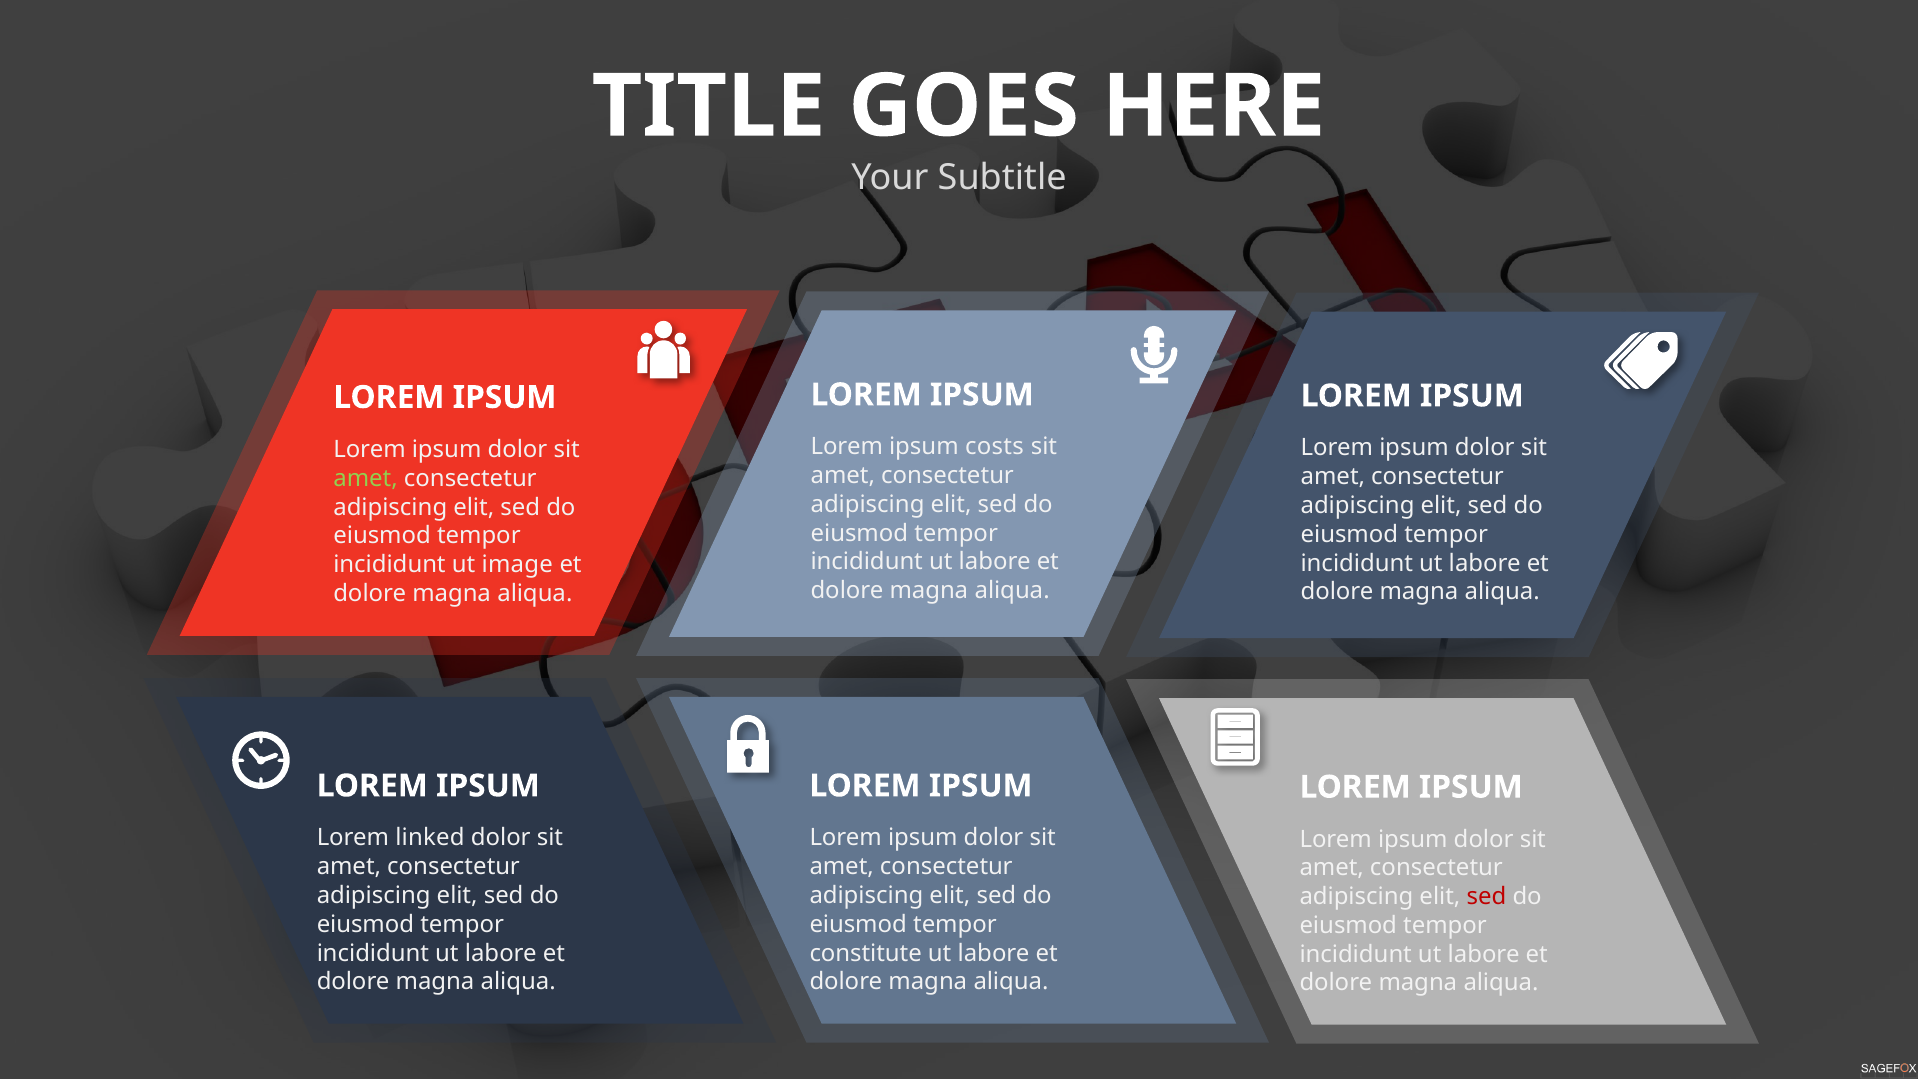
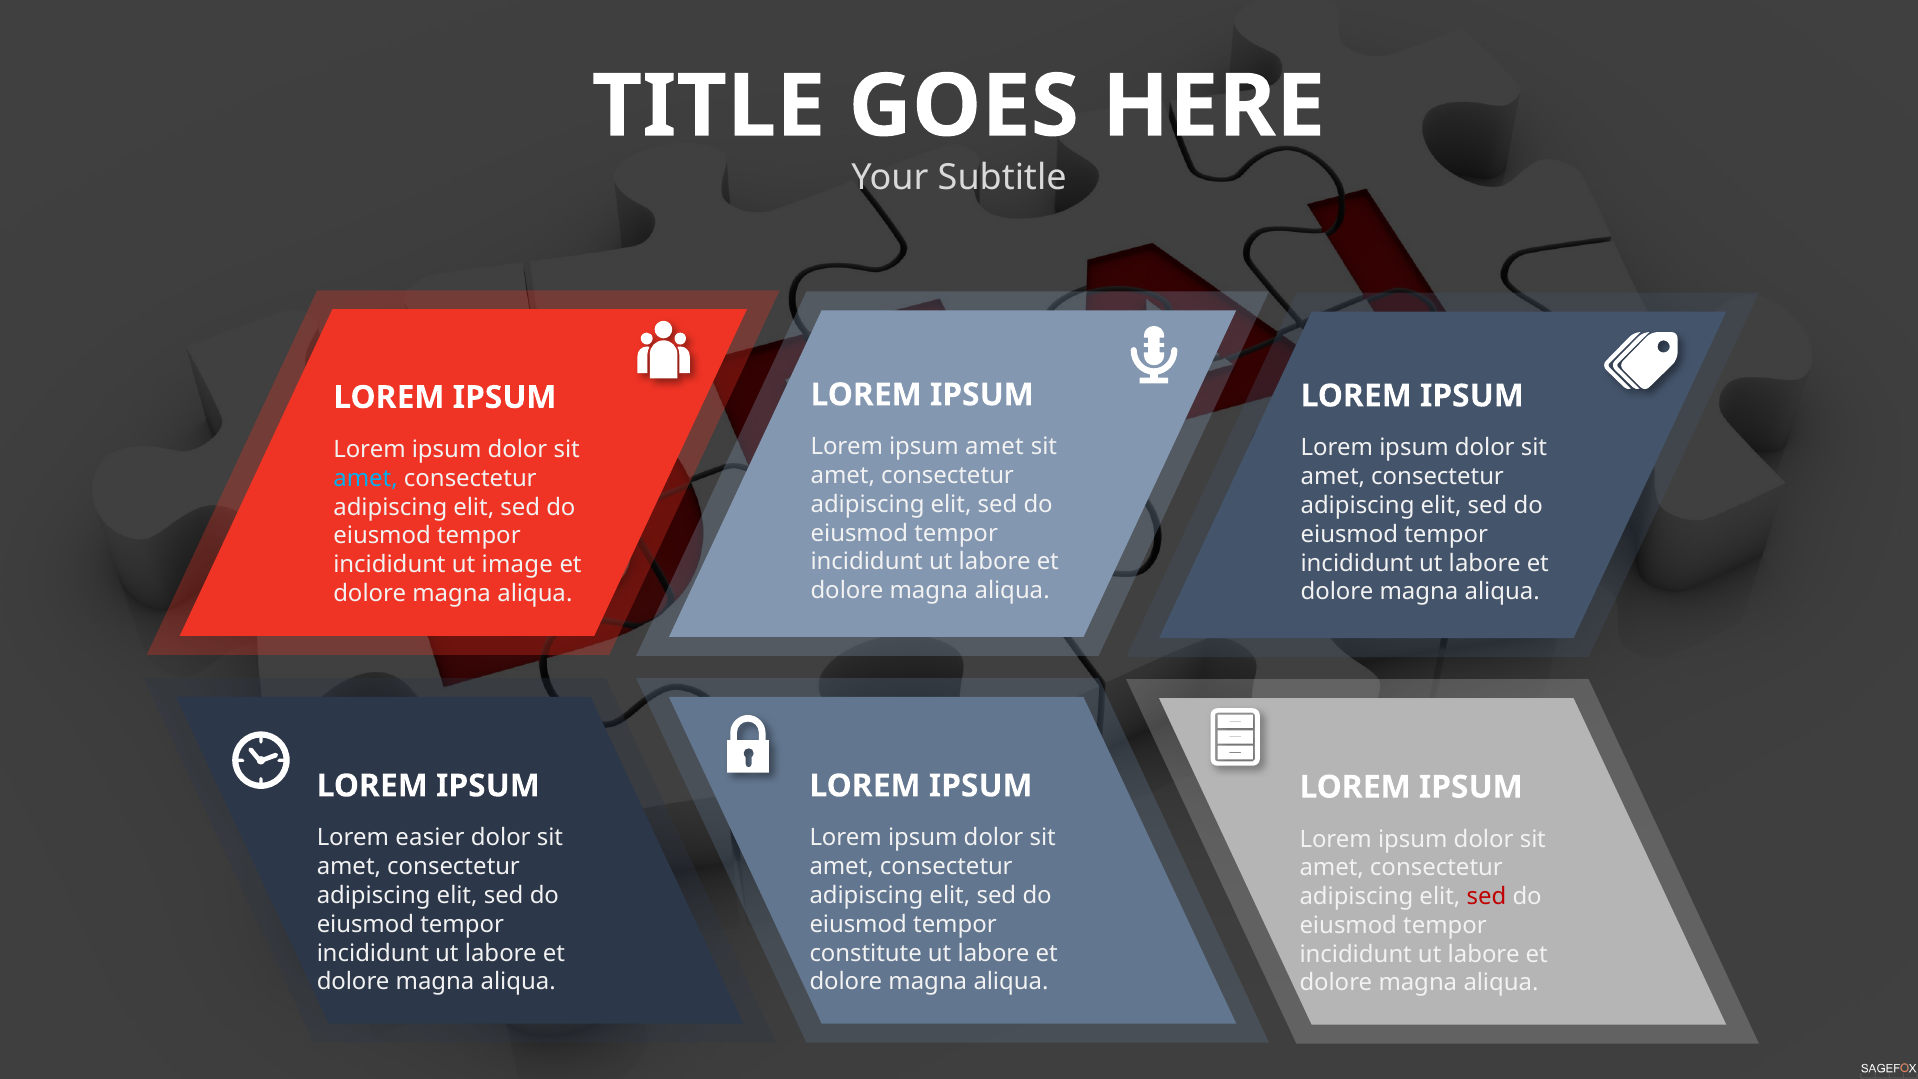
ipsum costs: costs -> amet
amet at (366, 478) colour: light green -> light blue
linked: linked -> easier
